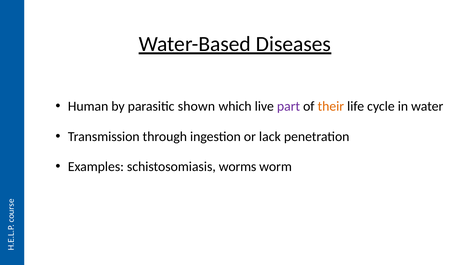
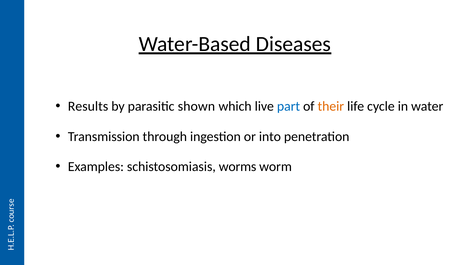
Human: Human -> Results
part colour: purple -> blue
lack: lack -> into
